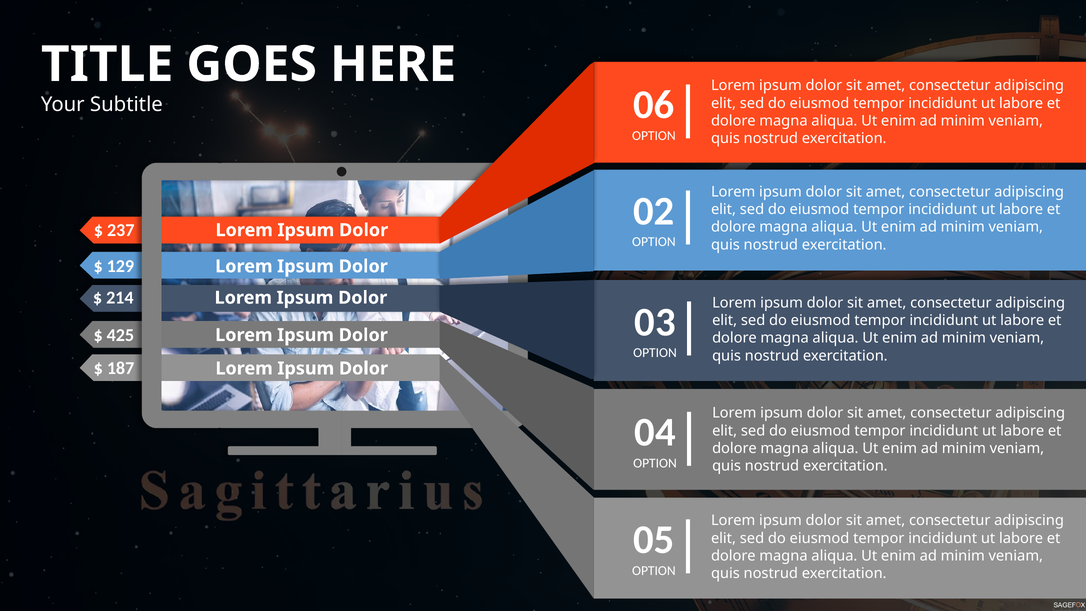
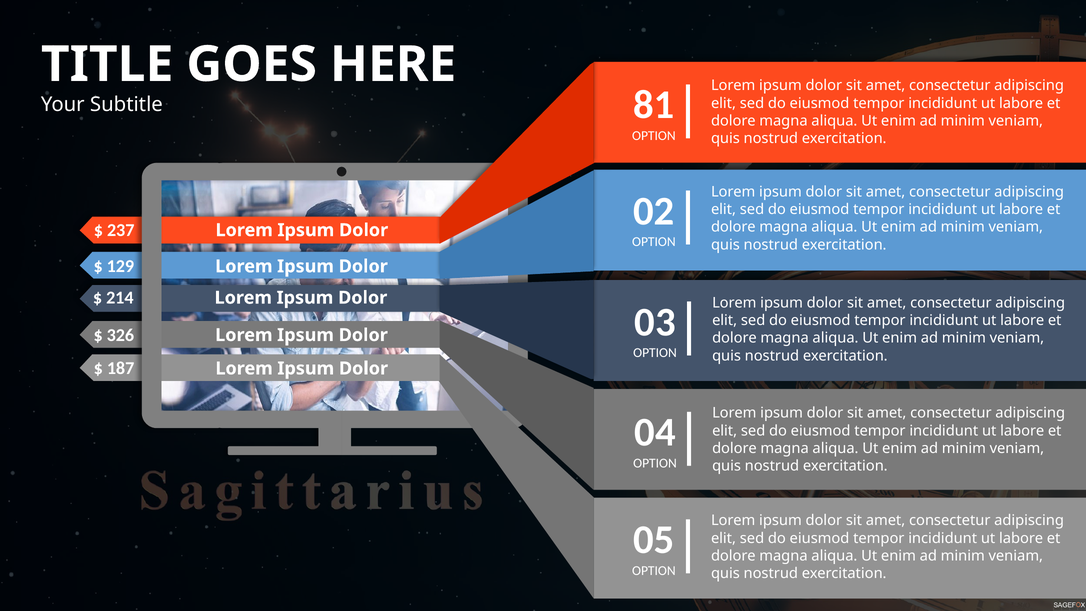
06: 06 -> 81
425: 425 -> 326
